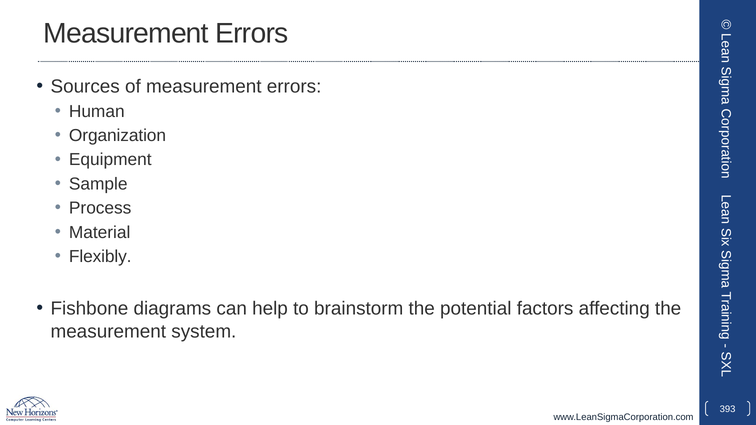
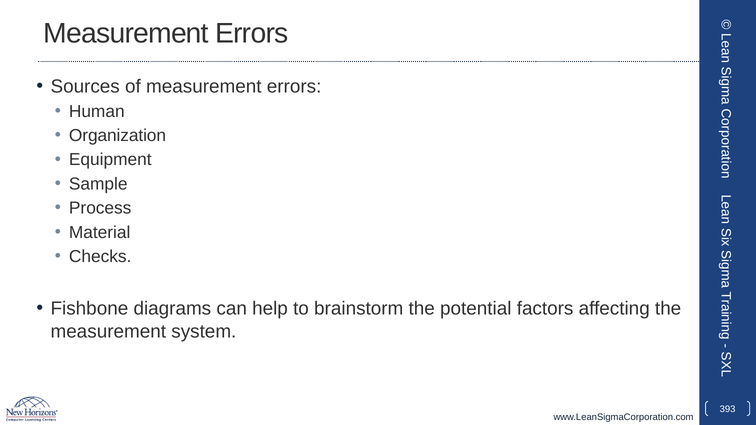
Flexibly: Flexibly -> Checks
